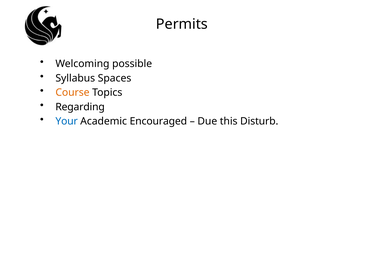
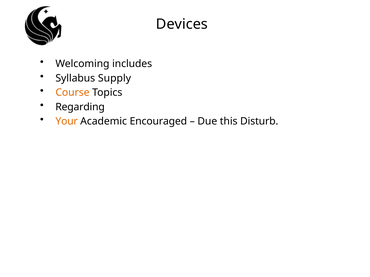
Permits: Permits -> Devices
possible: possible -> includes
Spaces: Spaces -> Supply
Your colour: blue -> orange
